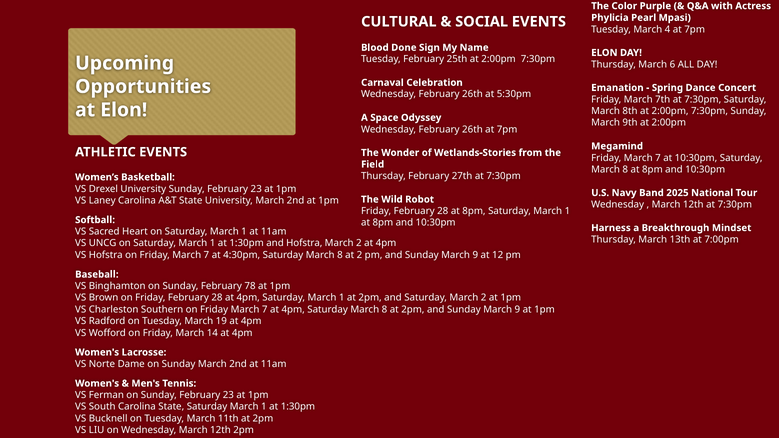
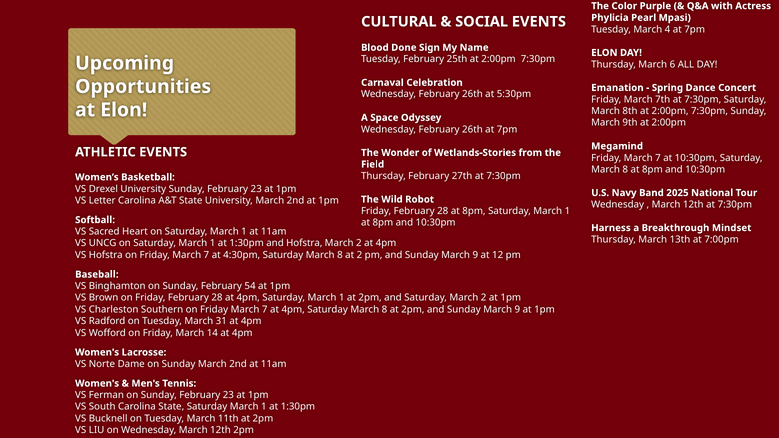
Laney: Laney -> Letter
78: 78 -> 54
19: 19 -> 31
